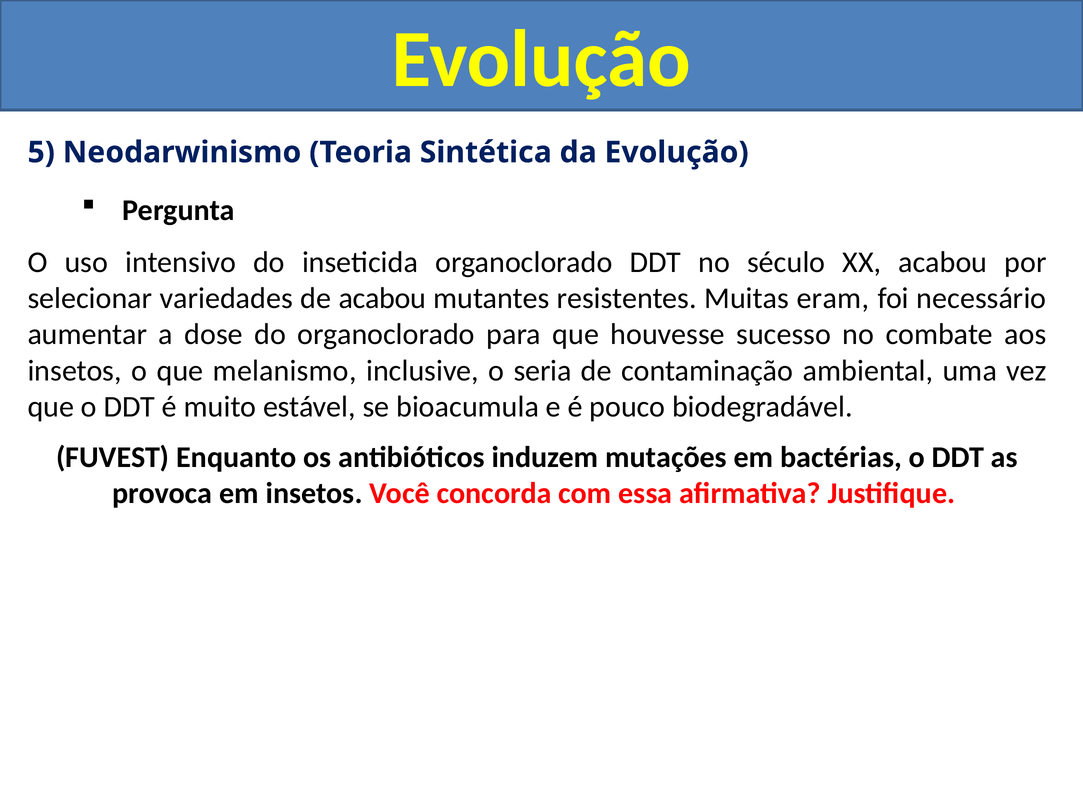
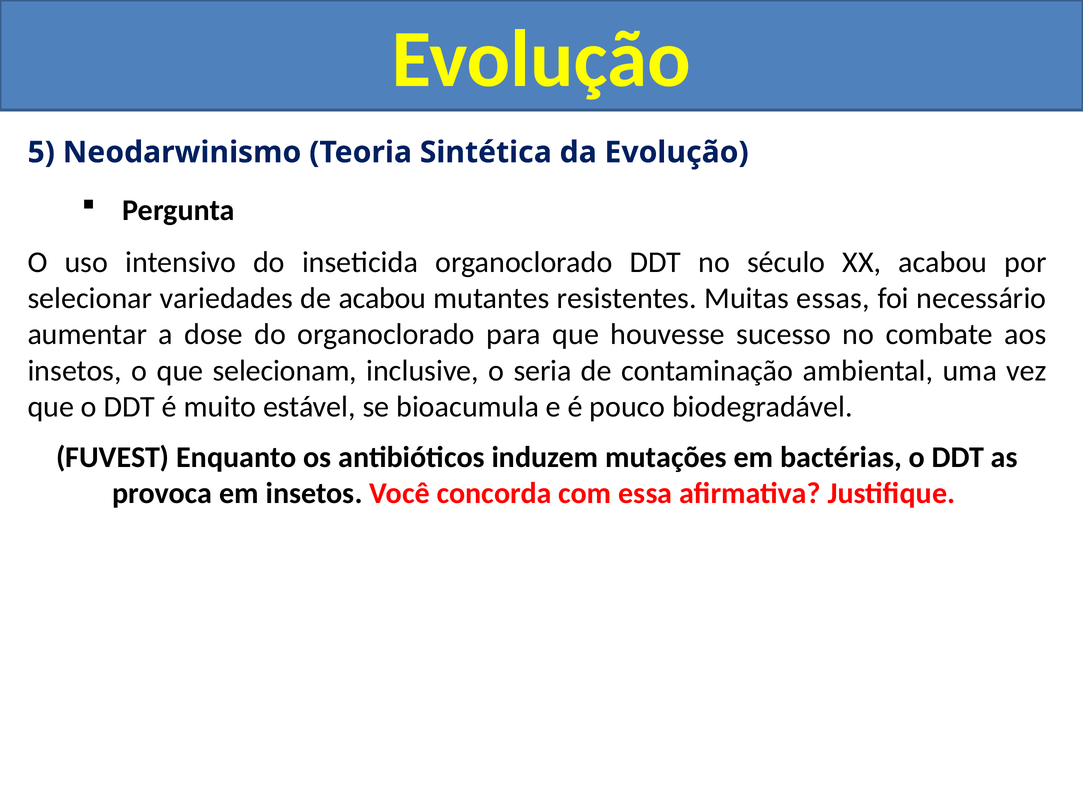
eram: eram -> essas
melanismo: melanismo -> selecionam
